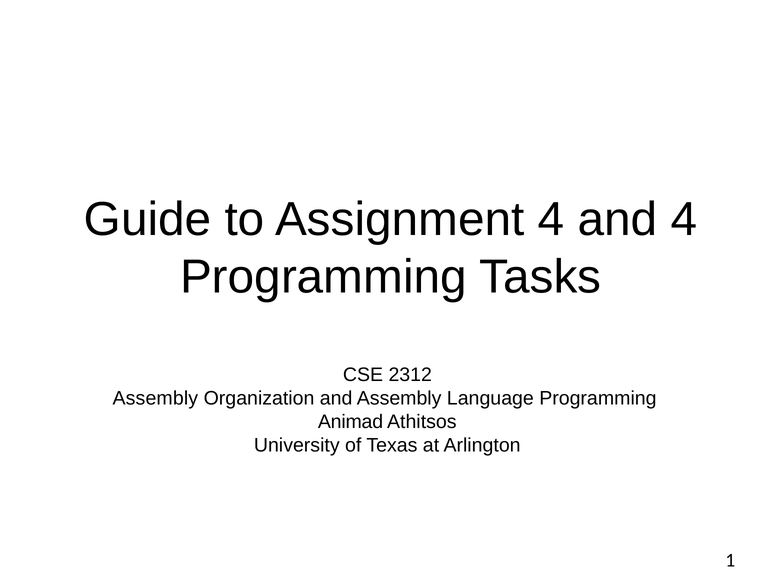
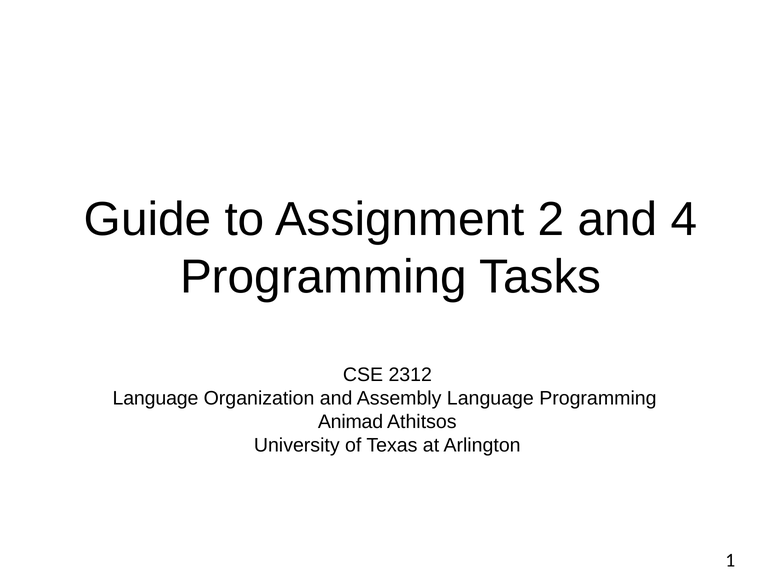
Assignment 4: 4 -> 2
Assembly at (155, 399): Assembly -> Language
